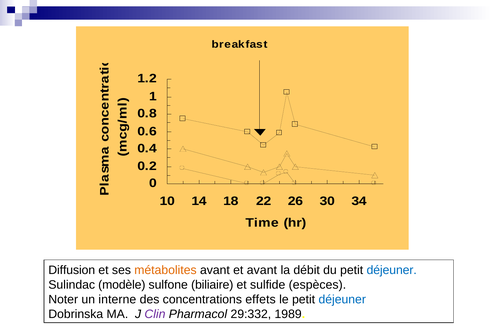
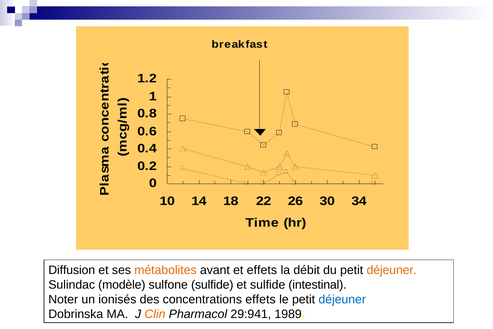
et avant: avant -> effets
déjeuner at (392, 270) colour: blue -> orange
sulfone biliaire: biliaire -> sulfide
espèces: espèces -> intestinal
interne: interne -> ionisés
Clin colour: purple -> orange
29:332: 29:332 -> 29:941
